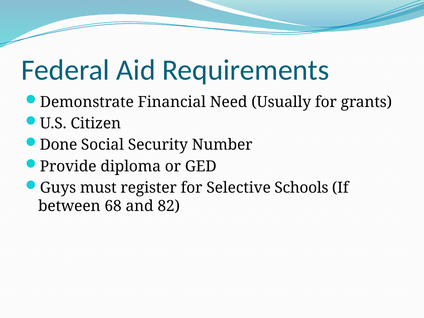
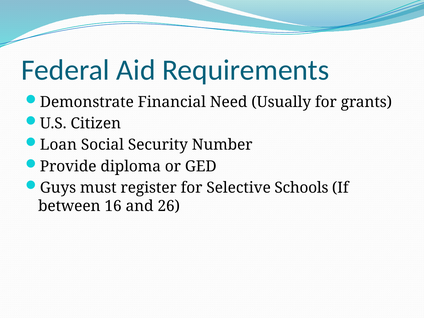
Done: Done -> Loan
68: 68 -> 16
82: 82 -> 26
